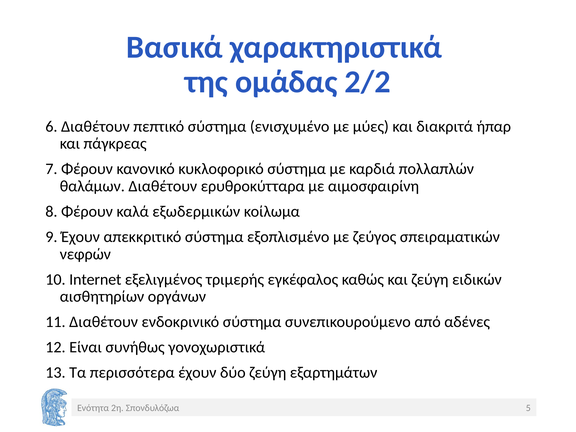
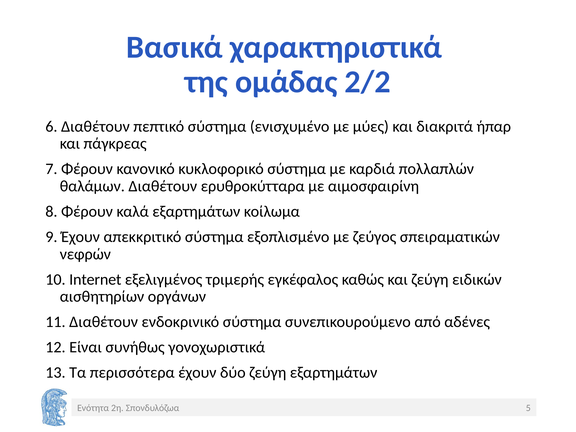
καλά εξωδερμικών: εξωδερμικών -> εξαρτημάτων
